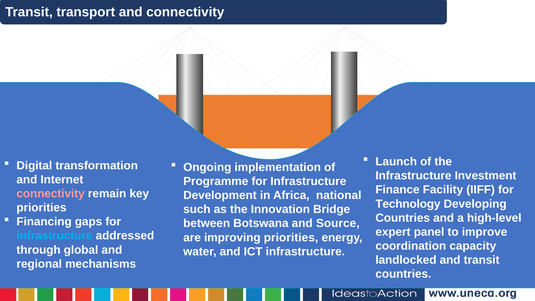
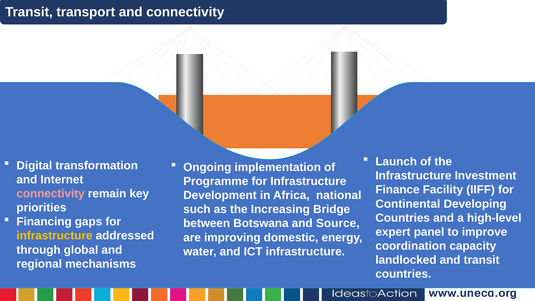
Technology: Technology -> Continental
Innovation: Innovation -> Increasing
infrastructure at (54, 236) colour: light blue -> yellow
improving priorities: priorities -> domestic
